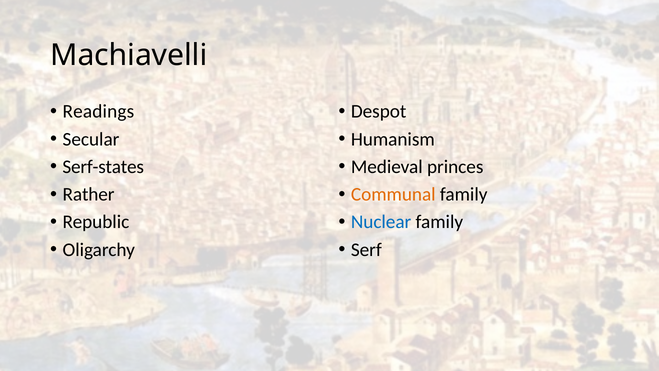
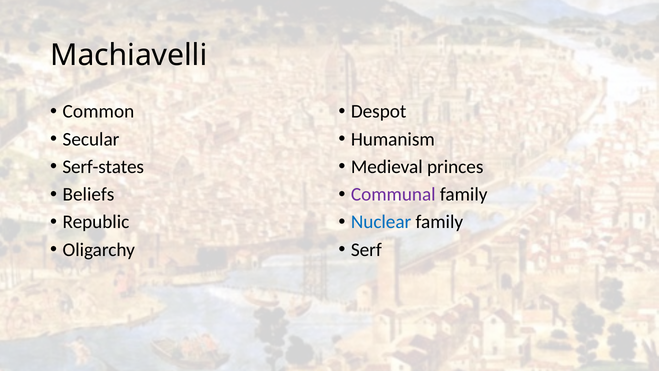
Readings: Readings -> Common
Rather: Rather -> Beliefs
Communal colour: orange -> purple
